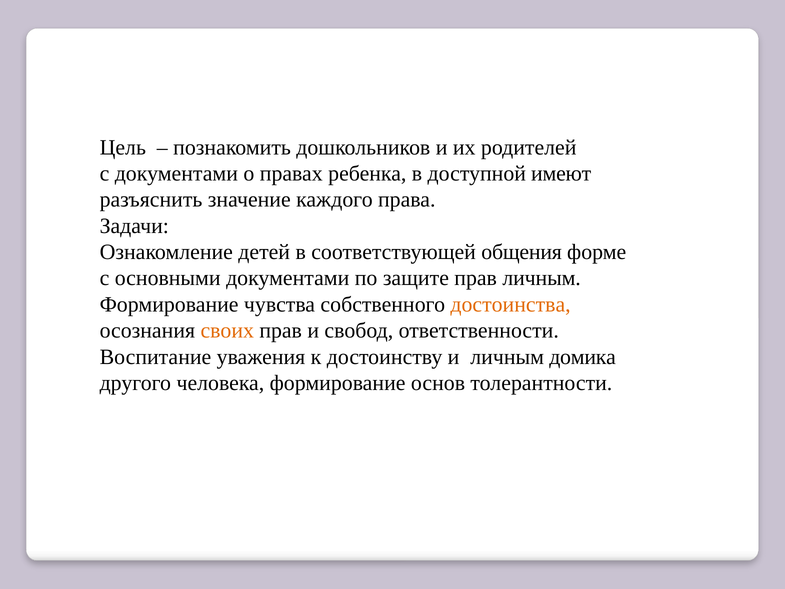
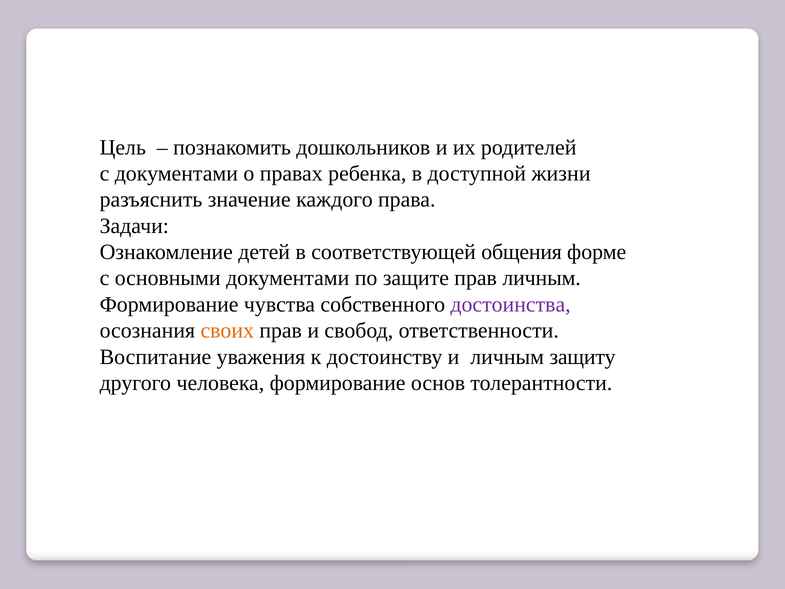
имеют: имеют -> жизни
достоинства colour: orange -> purple
домика: домика -> защиту
